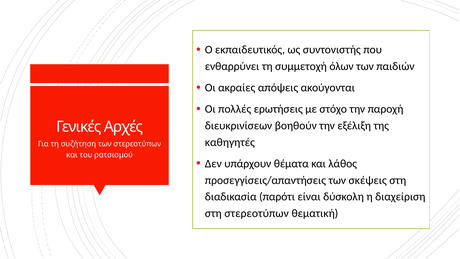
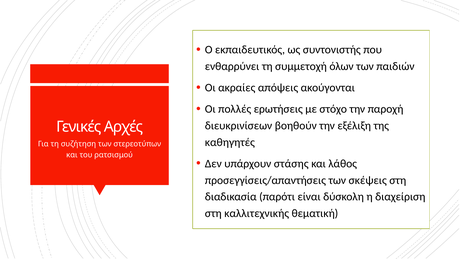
θέματα: θέματα -> στάσης
στη στερεοτύπων: στερεοτύπων -> καλλιτεχνικής
